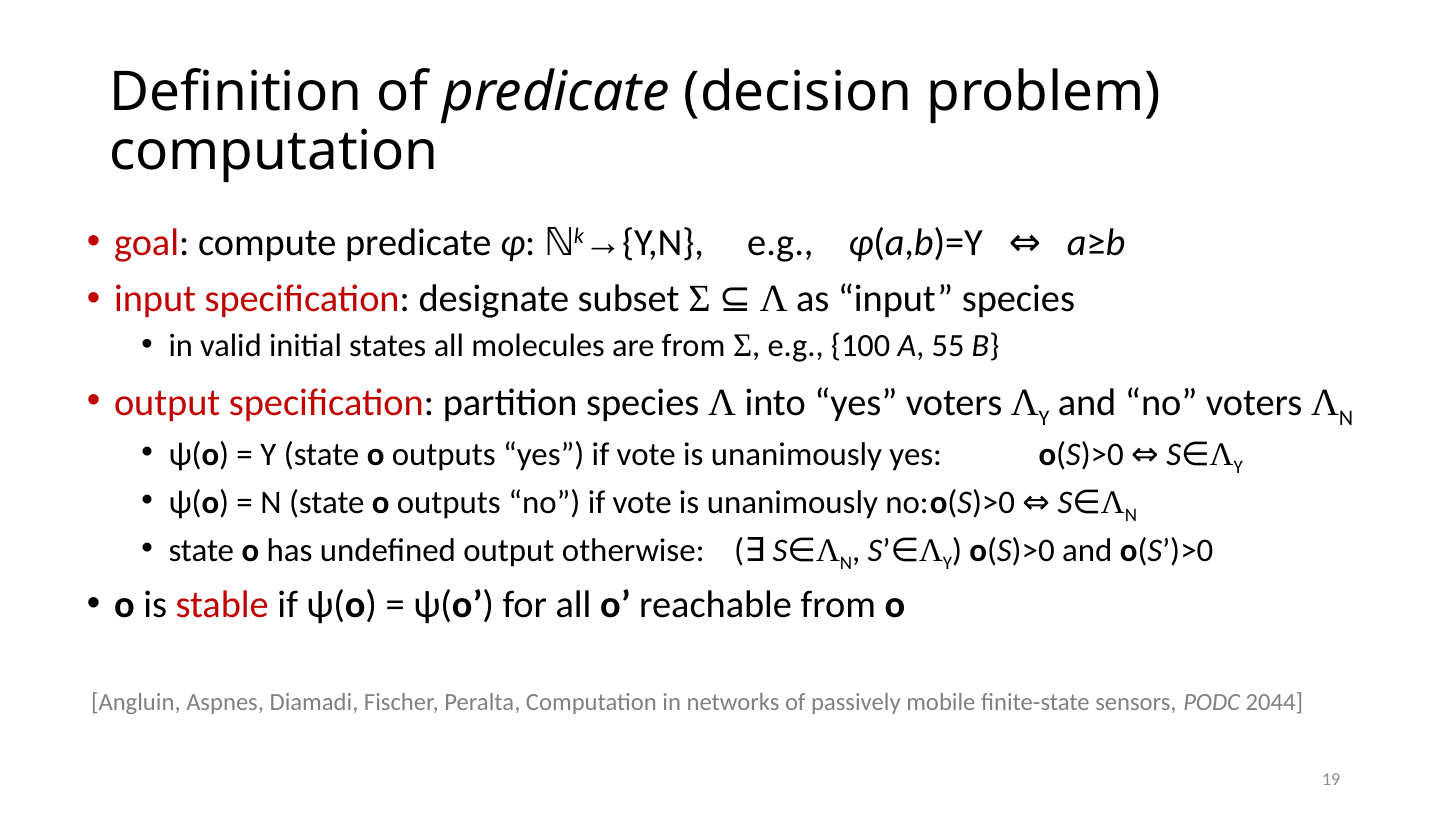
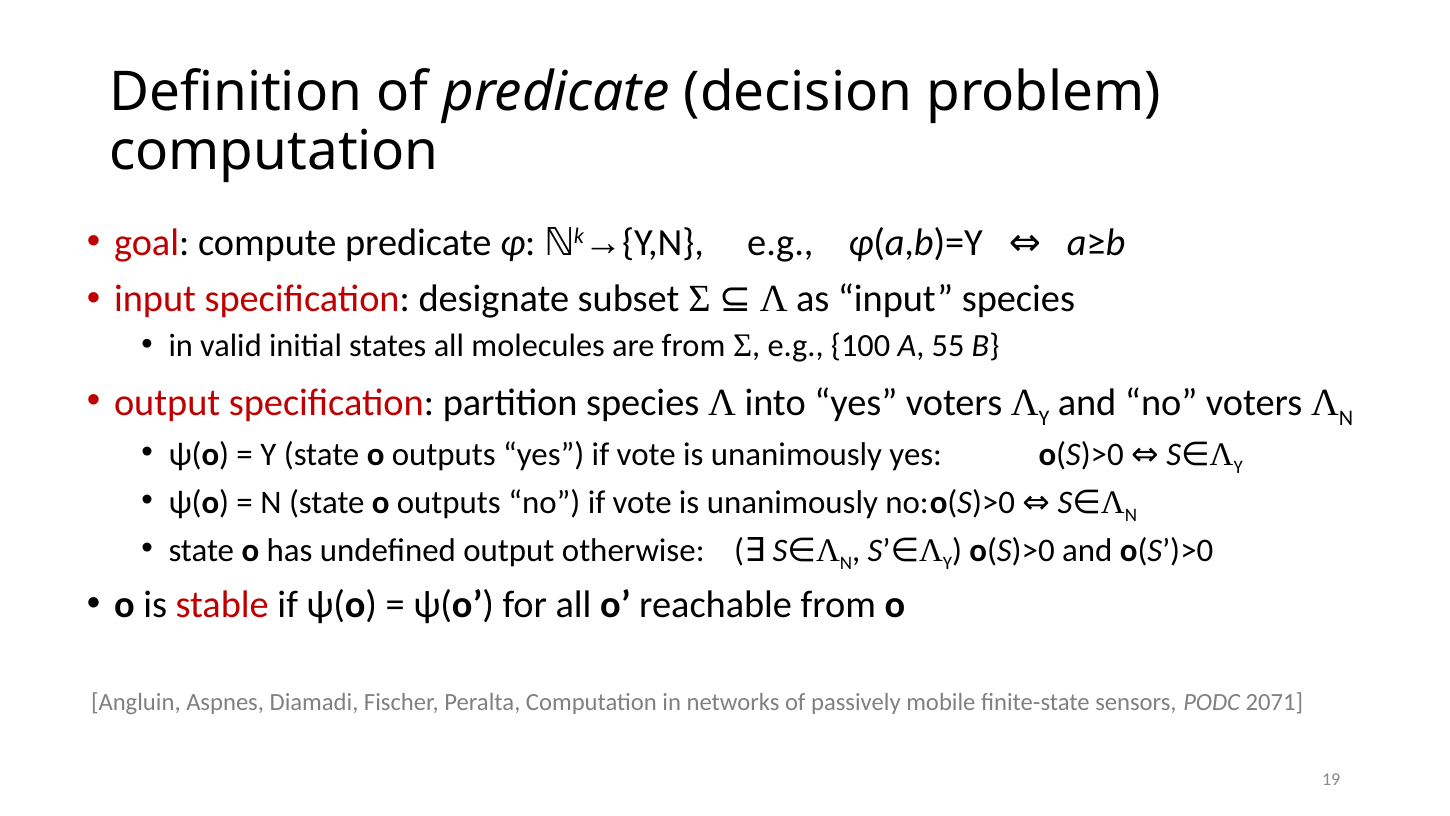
2044: 2044 -> 2071
